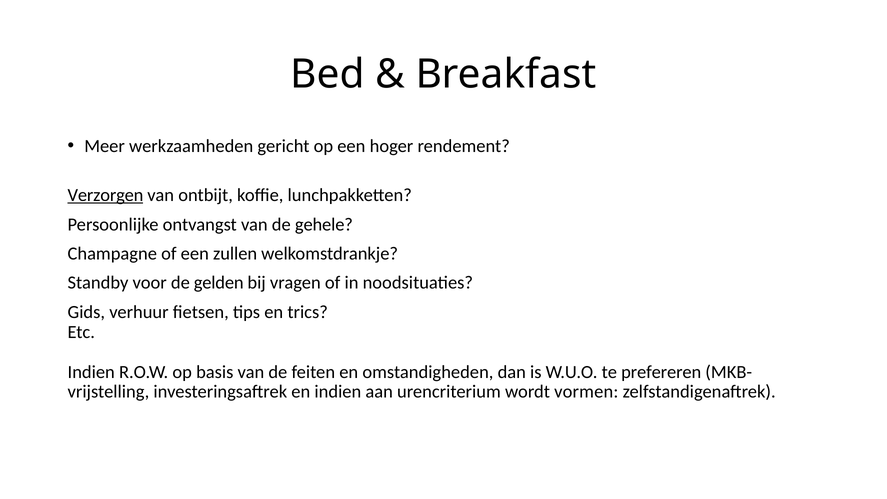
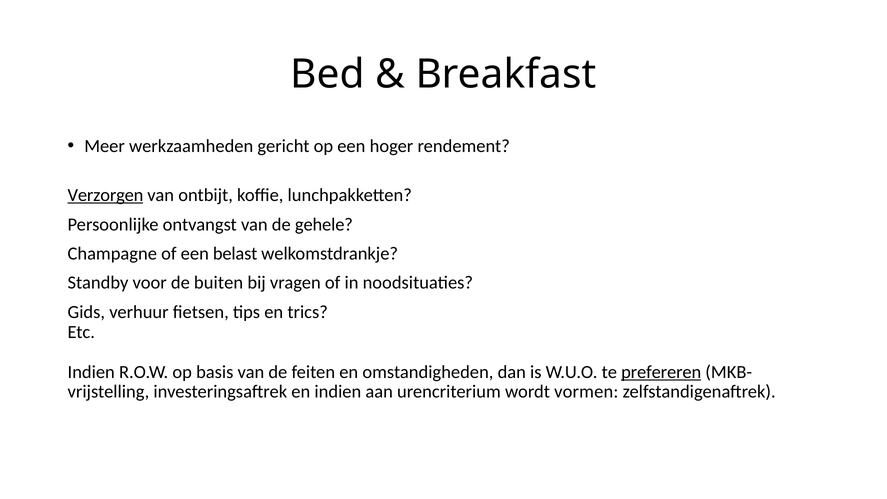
zullen: zullen -> belast
gelden: gelden -> buiten
prefereren underline: none -> present
